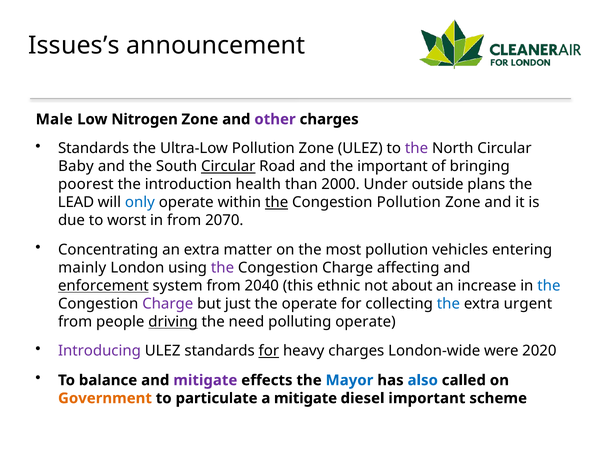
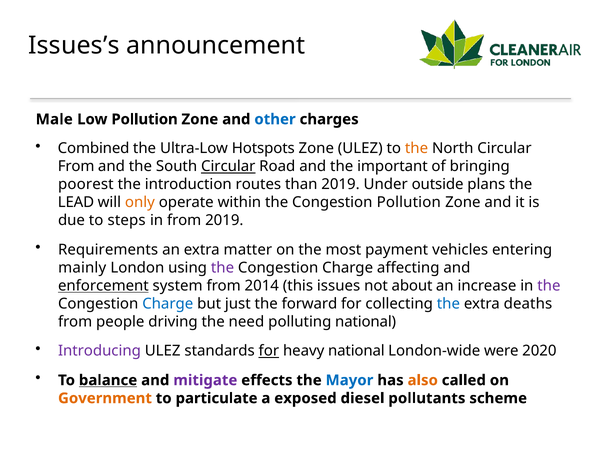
Low Nitrogen: Nitrogen -> Pollution
other colour: purple -> blue
Standards at (94, 149): Standards -> Combined
Ultra-Low Pollution: Pollution -> Hotspots
the at (417, 149) colour: purple -> orange
Baby at (76, 167): Baby -> From
health: health -> routes
than 2000: 2000 -> 2019
only colour: blue -> orange
the at (277, 203) underline: present -> none
worst: worst -> steps
from 2070: 2070 -> 2019
Concentrating: Concentrating -> Requirements
most pollution: pollution -> payment
2040: 2040 -> 2014
ethnic: ethnic -> issues
the at (549, 286) colour: blue -> purple
Charge at (168, 304) colour: purple -> blue
the operate: operate -> forward
urgent: urgent -> deaths
driving underline: present -> none
polluting operate: operate -> national
heavy charges: charges -> national
balance underline: none -> present
also colour: blue -> orange
a mitigate: mitigate -> exposed
diesel important: important -> pollutants
